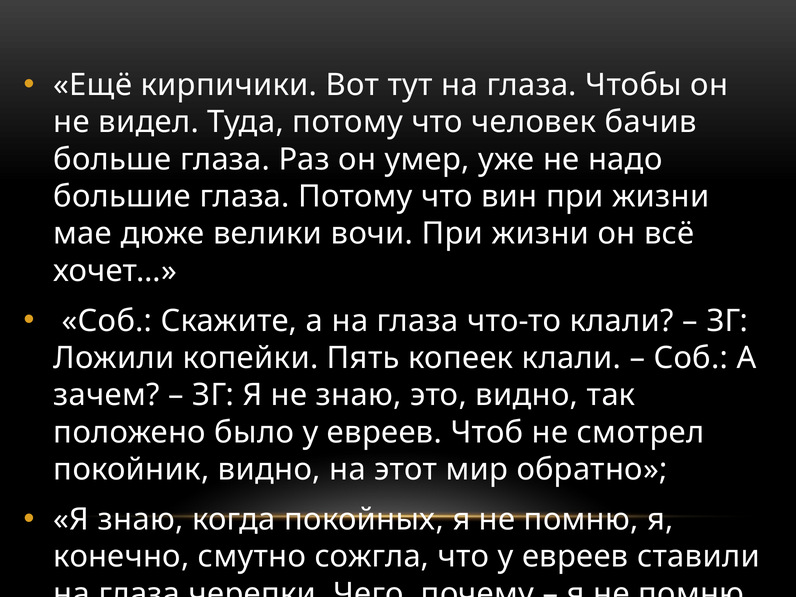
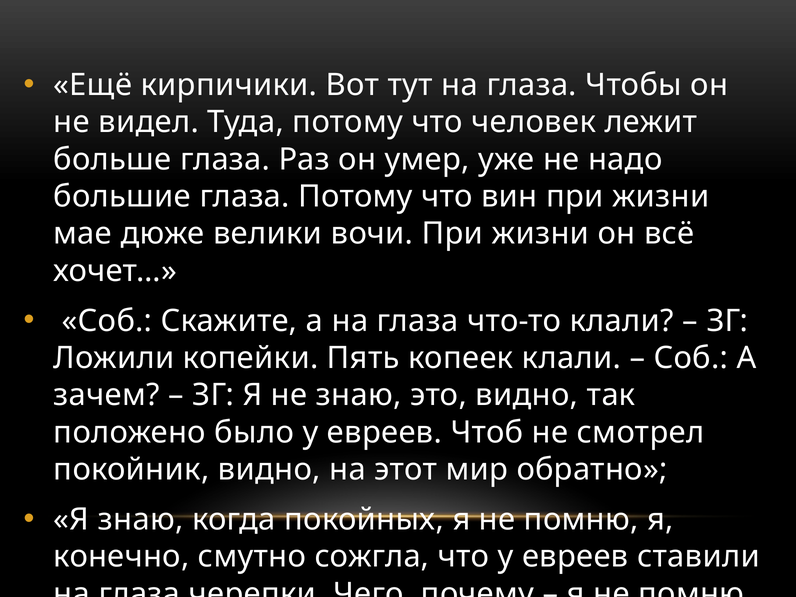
бачив: бачив -> лежит
